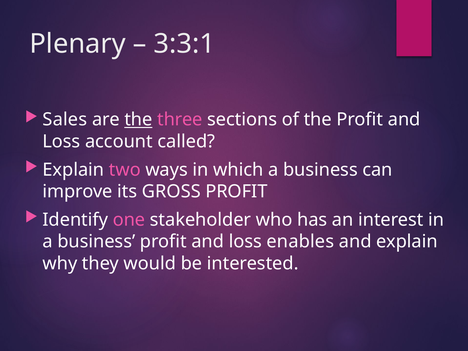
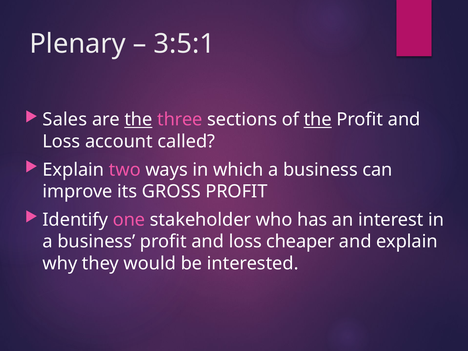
3:3:1: 3:3:1 -> 3:5:1
the at (318, 120) underline: none -> present
enables: enables -> cheaper
